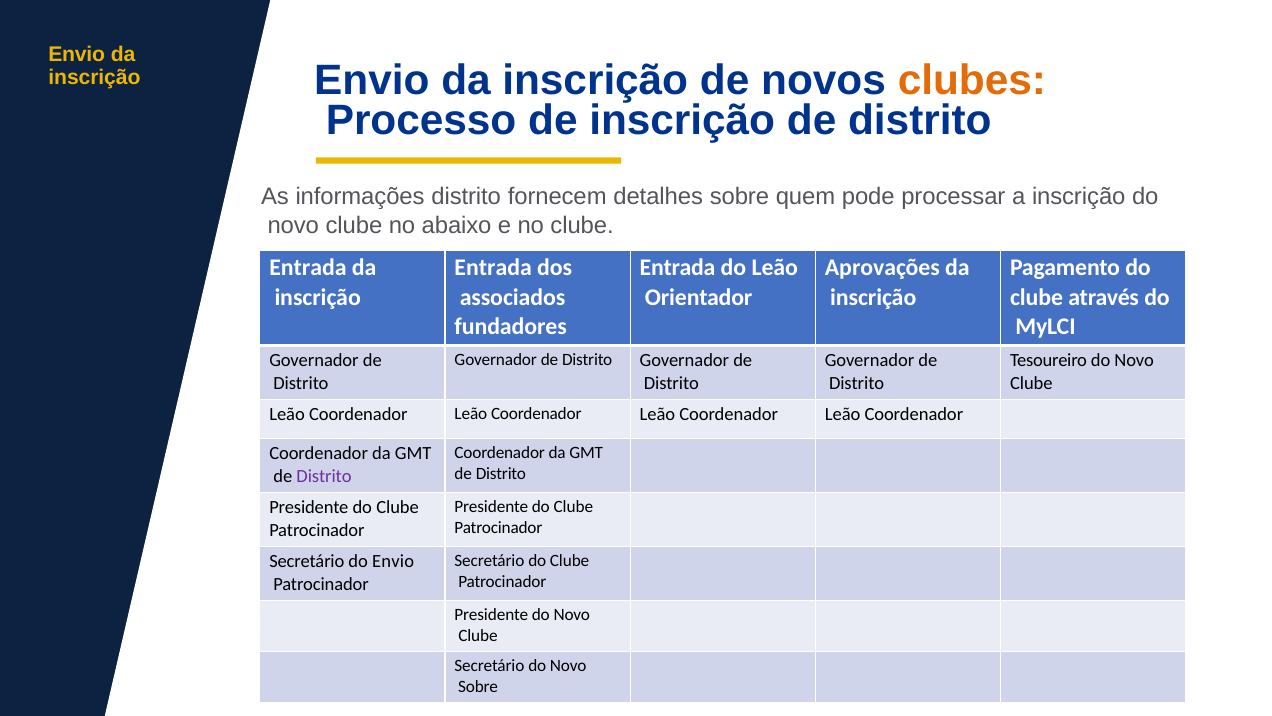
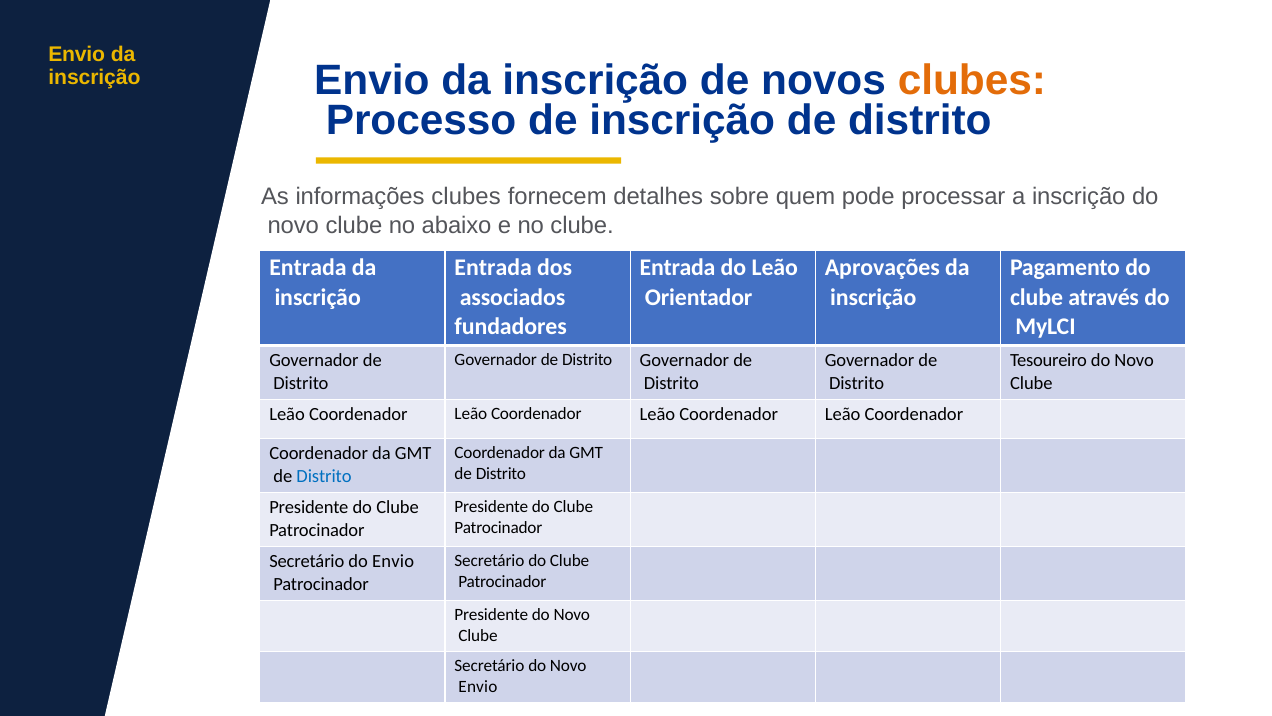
informações distrito: distrito -> clubes
Distrito at (324, 476) colour: purple -> blue
Sobre at (478, 686): Sobre -> Envio
